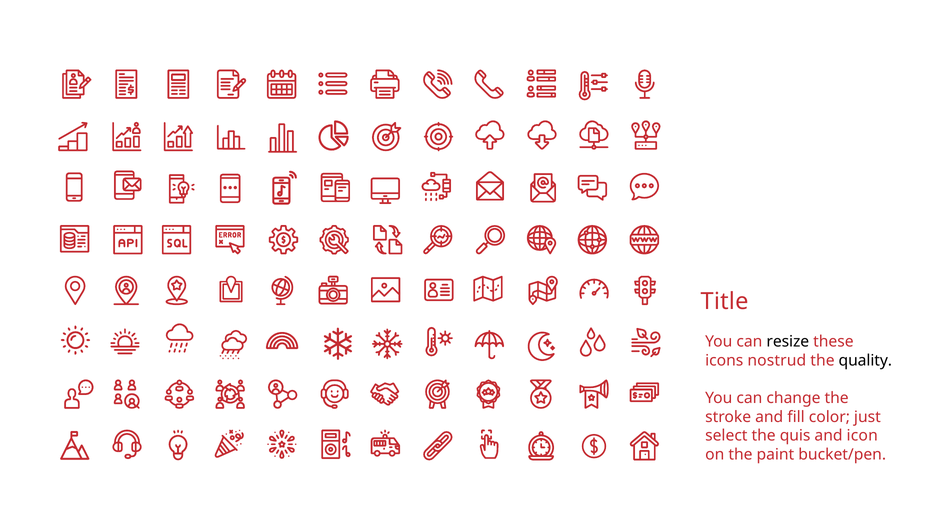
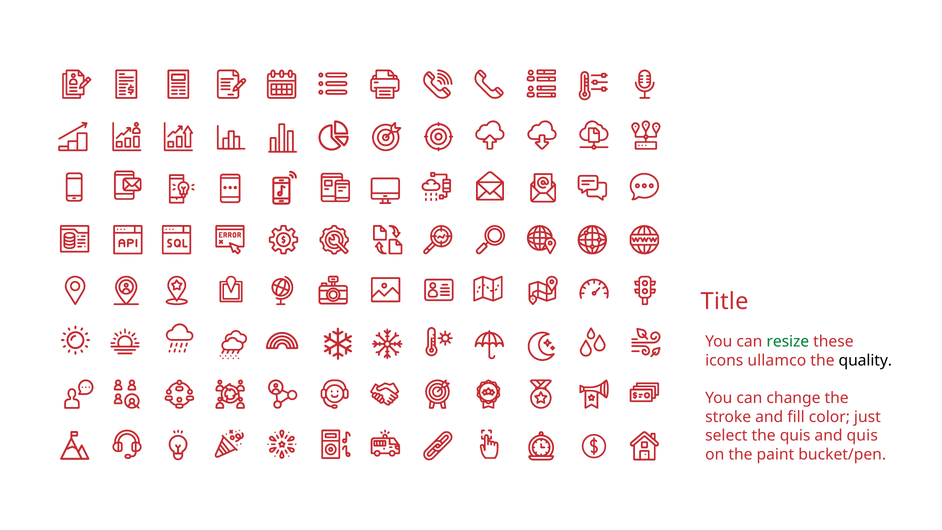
resize colour: black -> green
nostrud: nostrud -> ullamco
and icon: icon -> quis
